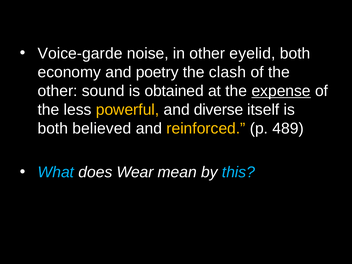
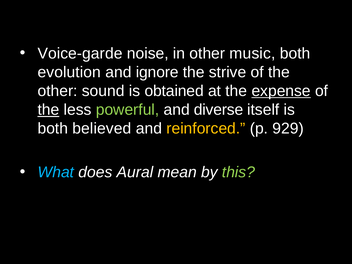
eyelid: eyelid -> music
economy: economy -> evolution
poetry: poetry -> ignore
clash: clash -> strive
the at (48, 110) underline: none -> present
powerful colour: yellow -> light green
489: 489 -> 929
Wear: Wear -> Aural
this colour: light blue -> light green
